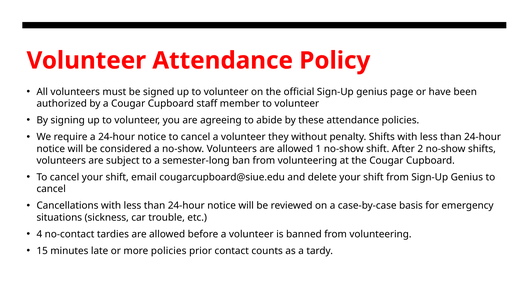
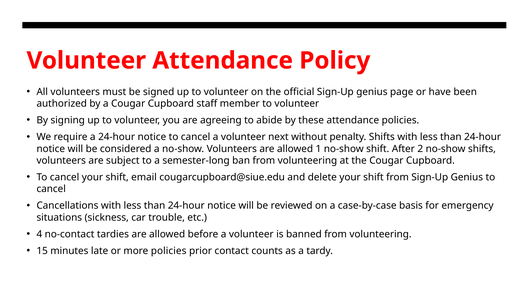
they: they -> next
